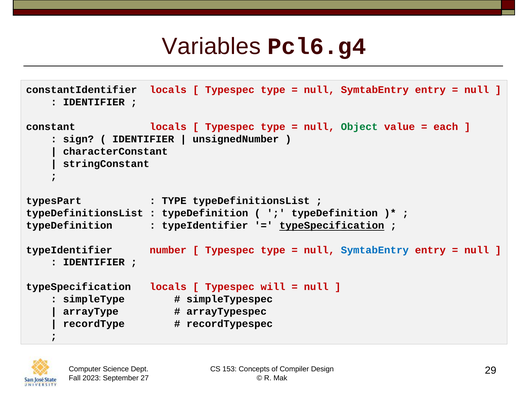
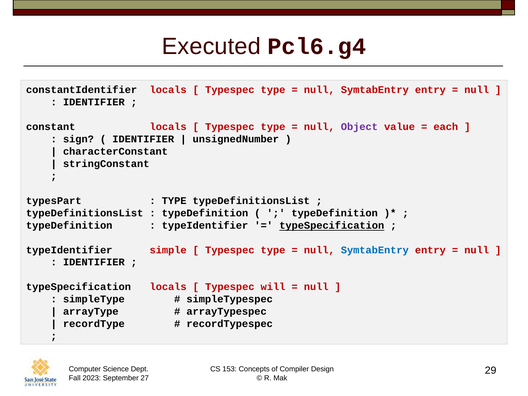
Variables: Variables -> Executed
Object colour: green -> purple
number: number -> simple
